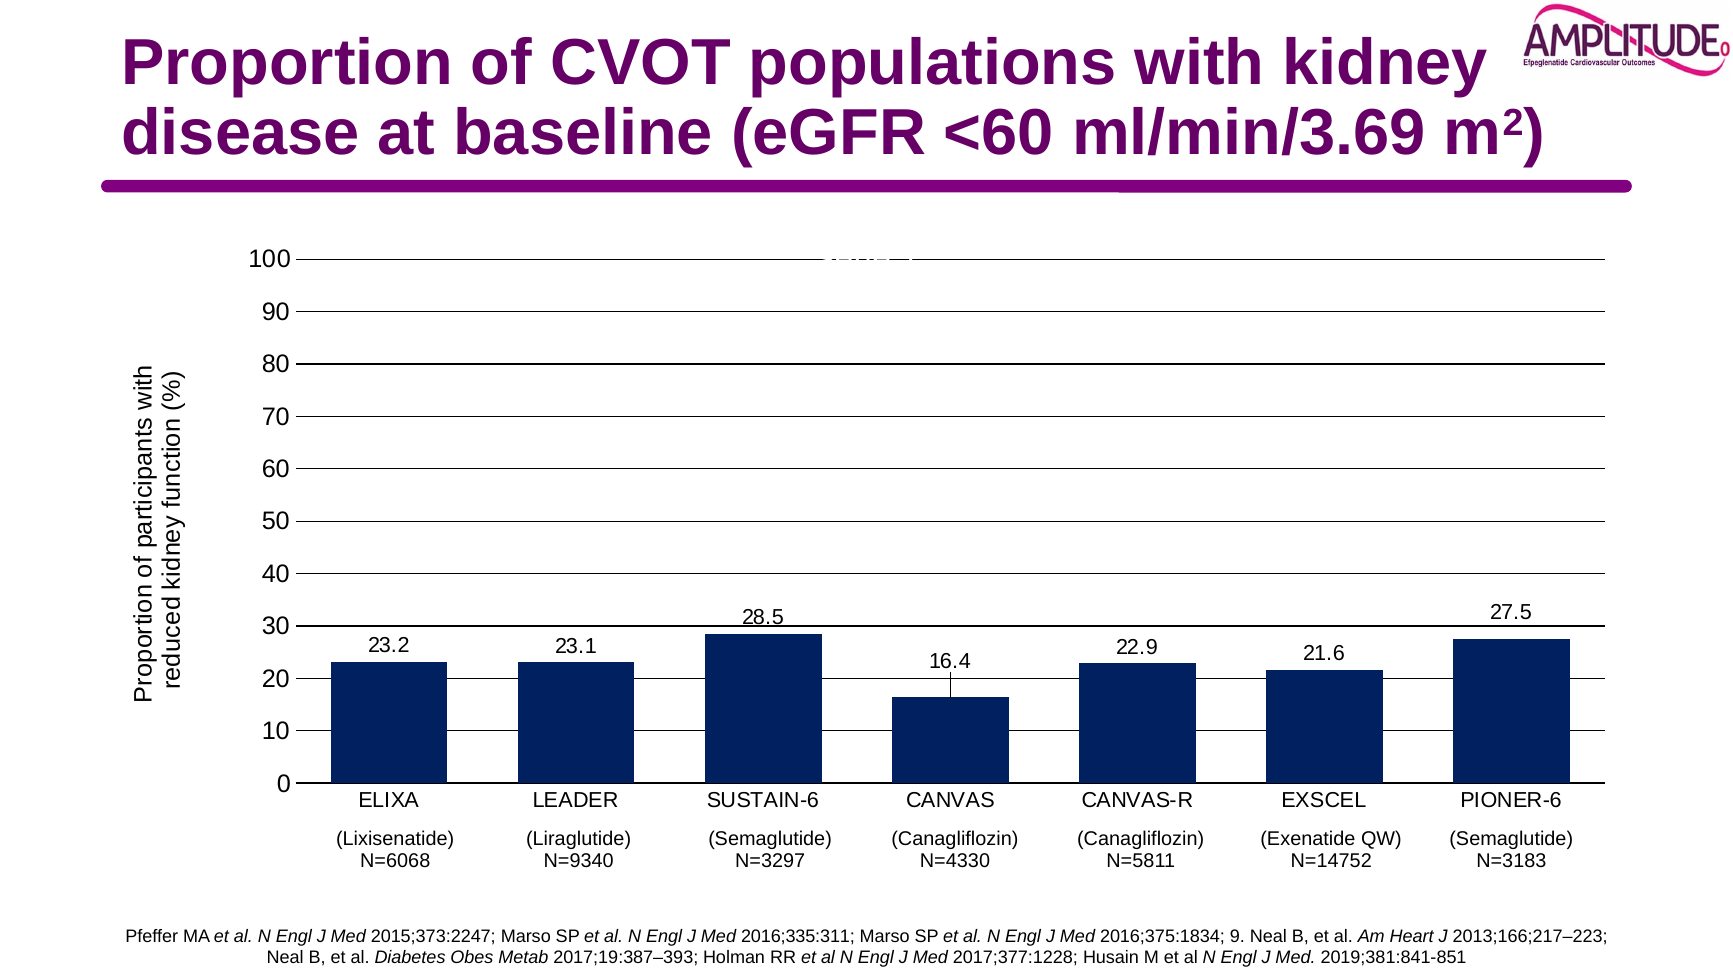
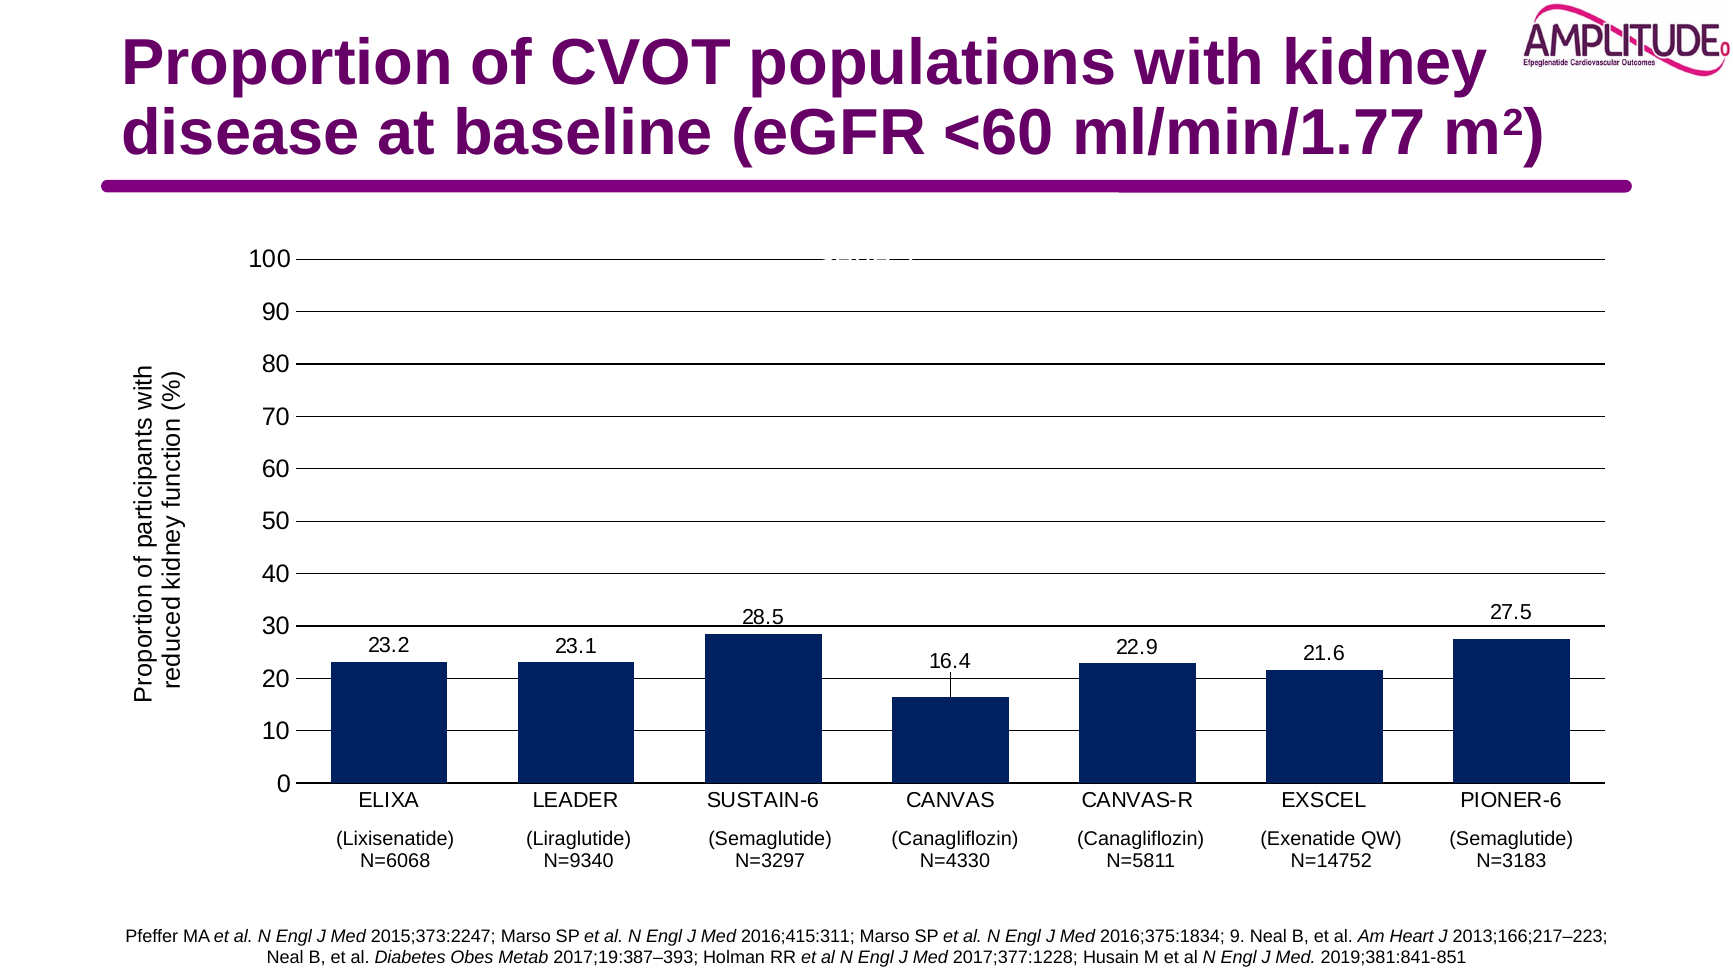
ml/min/3.69: ml/min/3.69 -> ml/min/1.77
2016;335:311: 2016;335:311 -> 2016;415:311
